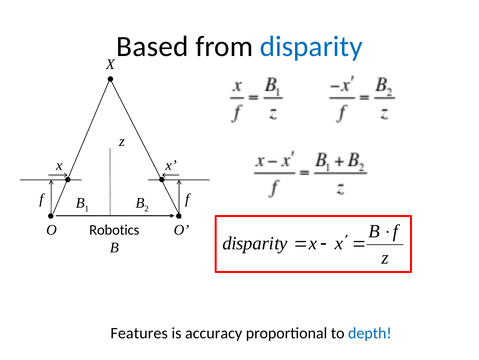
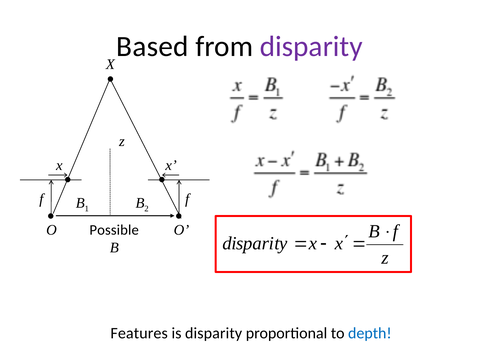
disparity at (311, 46) colour: blue -> purple
Robotics: Robotics -> Possible
is accuracy: accuracy -> disparity
